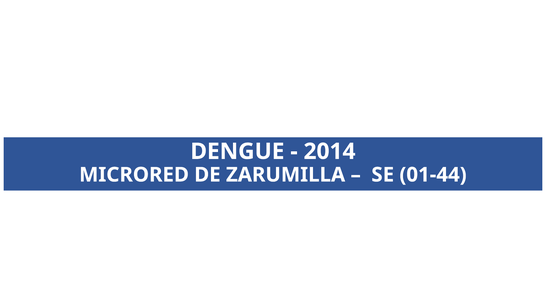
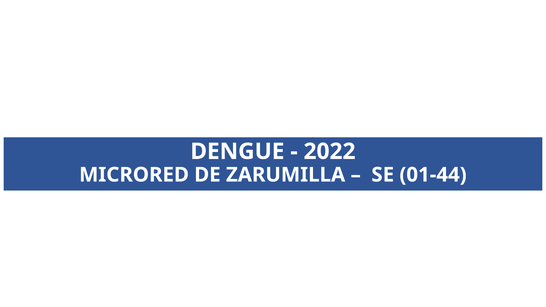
2014: 2014 -> 2022
